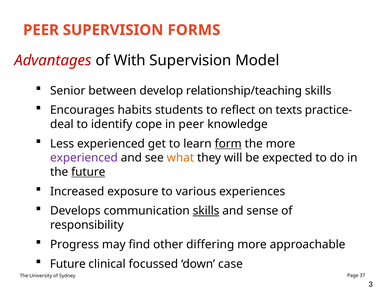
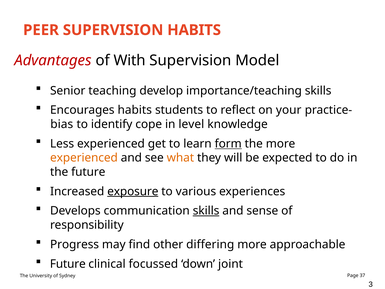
SUPERVISION FORMS: FORMS -> HABITS
between: between -> teaching
relationship/teaching: relationship/teaching -> importance/teaching
texts: texts -> your
deal: deal -> bias
in peer: peer -> level
experienced at (84, 158) colour: purple -> orange
future at (88, 172) underline: present -> none
exposure underline: none -> present
case: case -> joint
